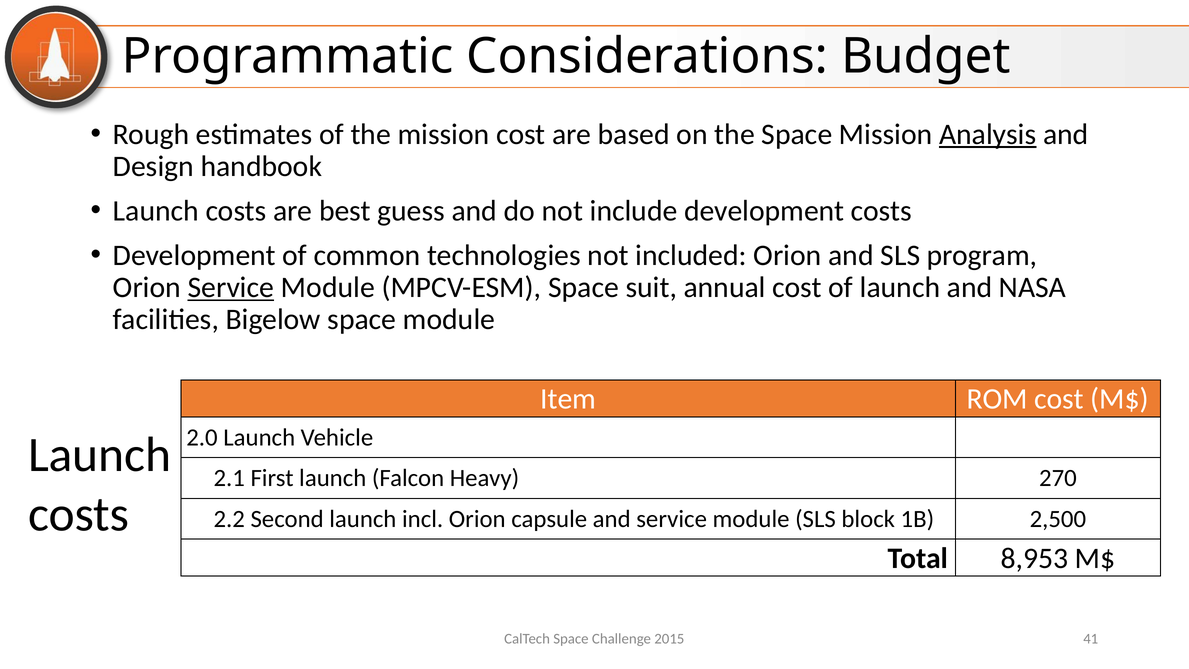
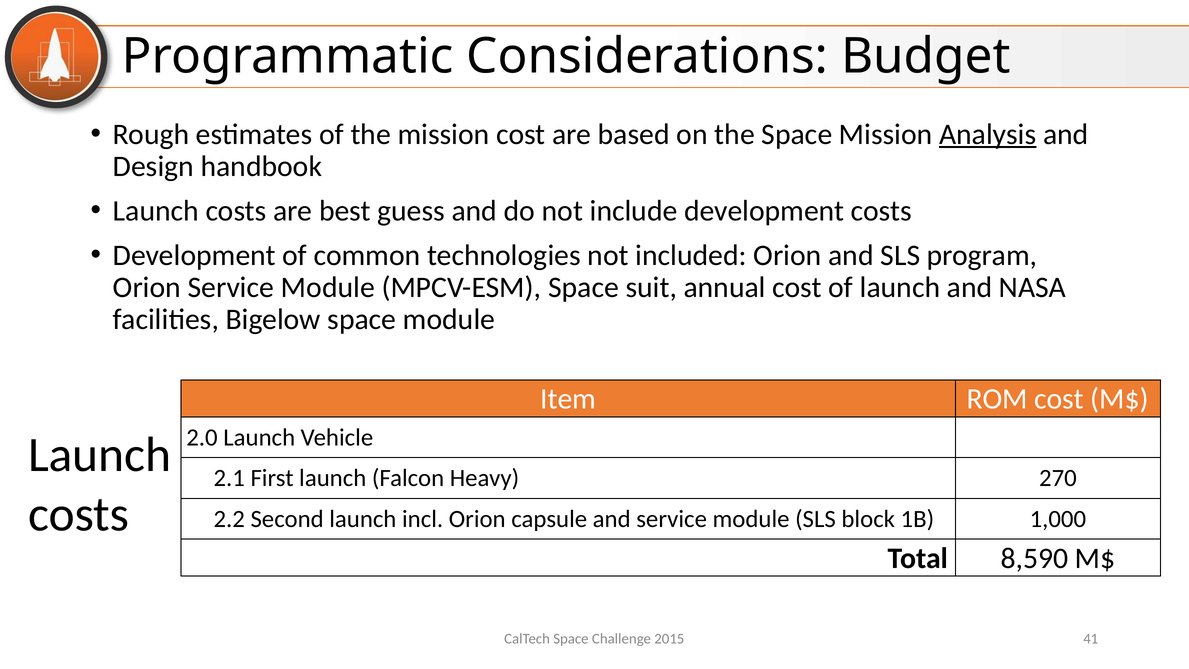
Service at (231, 287) underline: present -> none
2,500: 2,500 -> 1,000
8,953: 8,953 -> 8,590
